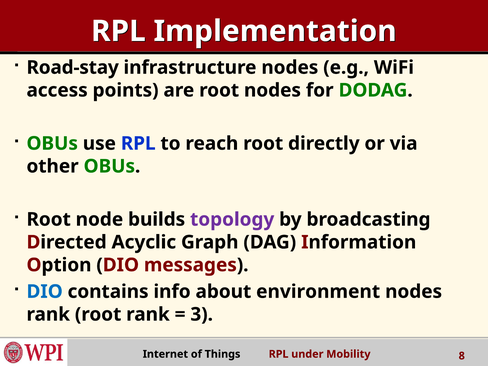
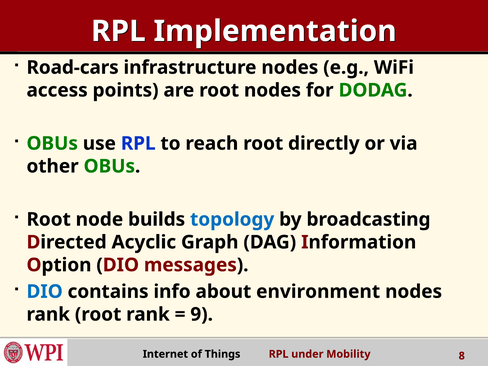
Road-stay: Road-stay -> Road-cars
topology colour: purple -> blue
3: 3 -> 9
